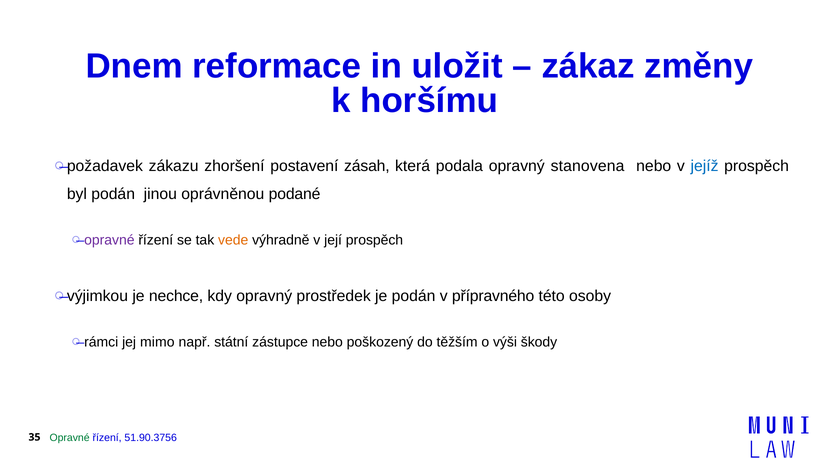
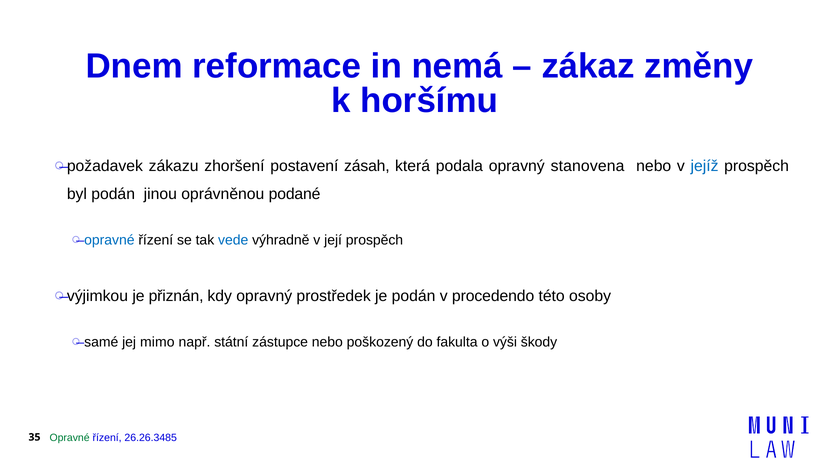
uložit: uložit -> nemá
opravné at (109, 240) colour: purple -> blue
vede colour: orange -> blue
nechce: nechce -> přiznán
přípravného: přípravného -> procedendo
rámci: rámci -> samé
těžším: těžším -> fakulta
51.90.3756: 51.90.3756 -> 26.26.3485
